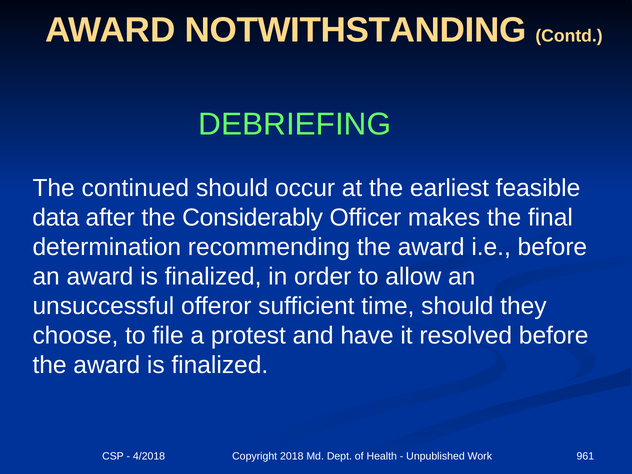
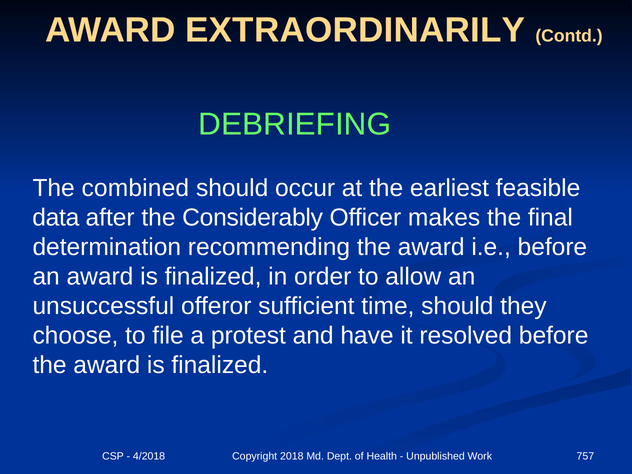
NOTWITHSTANDING: NOTWITHSTANDING -> EXTRAORDINARILY
continued: continued -> combined
961: 961 -> 757
